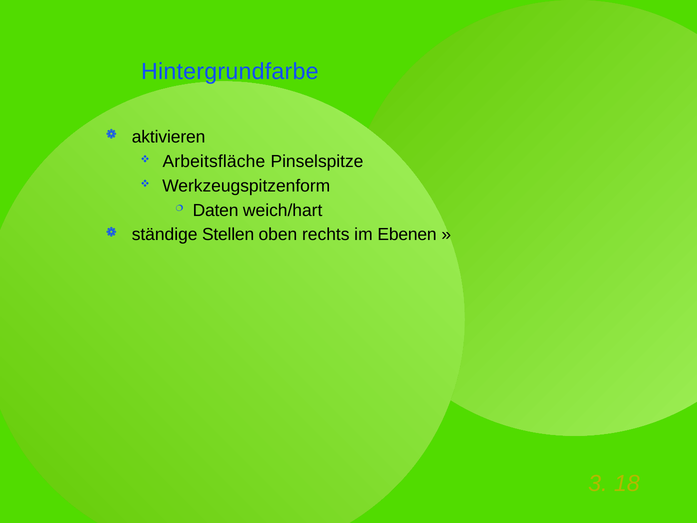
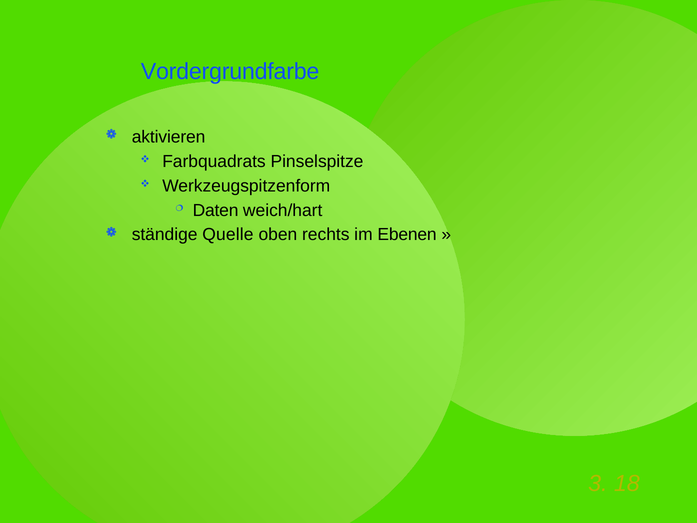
Hintergrundfarbe: Hintergrundfarbe -> Vordergrundfarbe
Arbeitsfläche: Arbeitsfläche -> Farbquadrats
Stellen: Stellen -> Quelle
